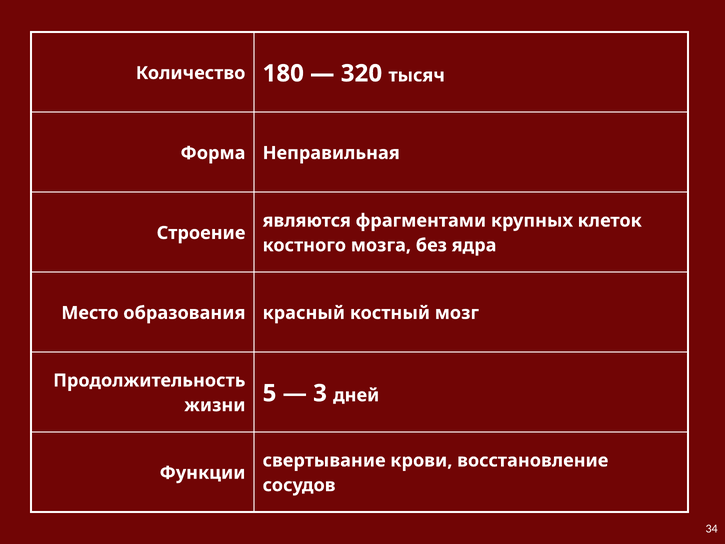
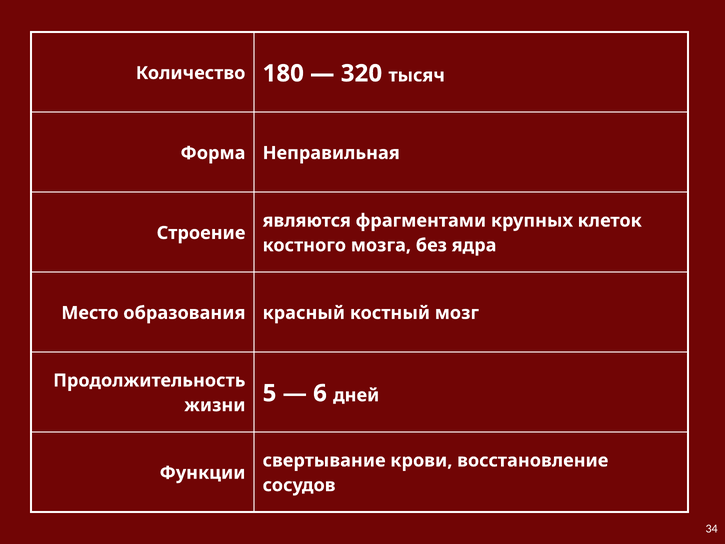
3: 3 -> 6
